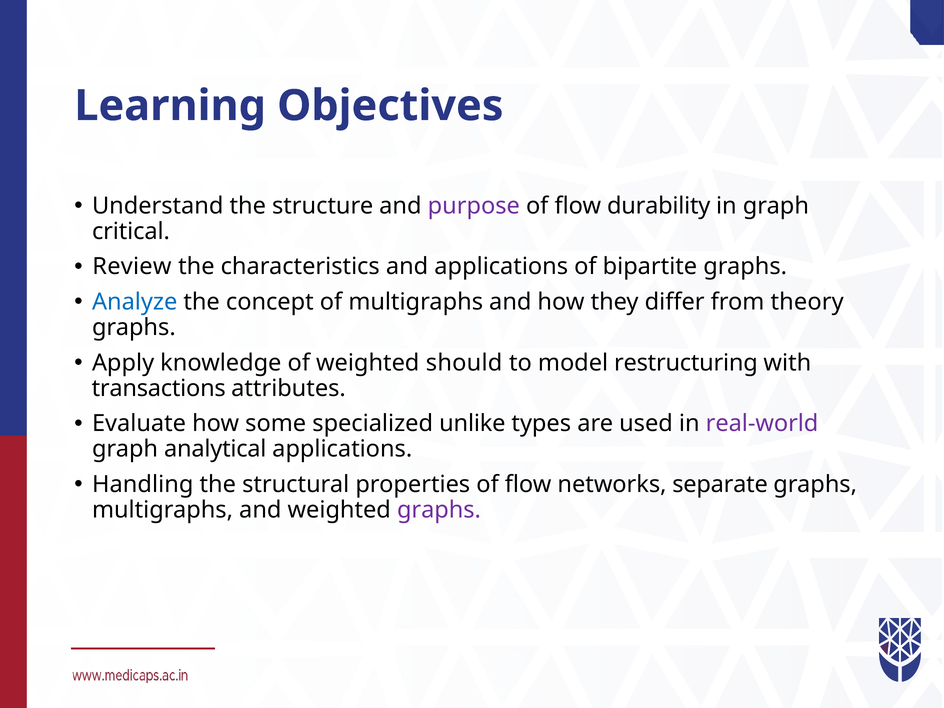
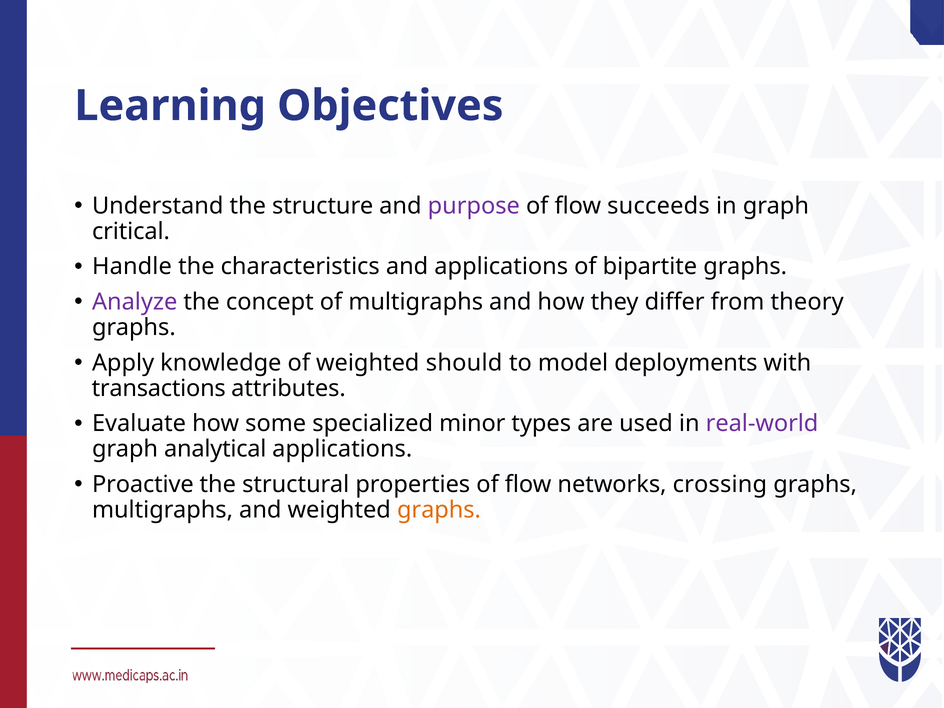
durability: durability -> succeeds
Review: Review -> Handle
Analyze colour: blue -> purple
restructuring: restructuring -> deployments
unlike: unlike -> minor
Handling: Handling -> Proactive
separate: separate -> crossing
graphs at (439, 510) colour: purple -> orange
